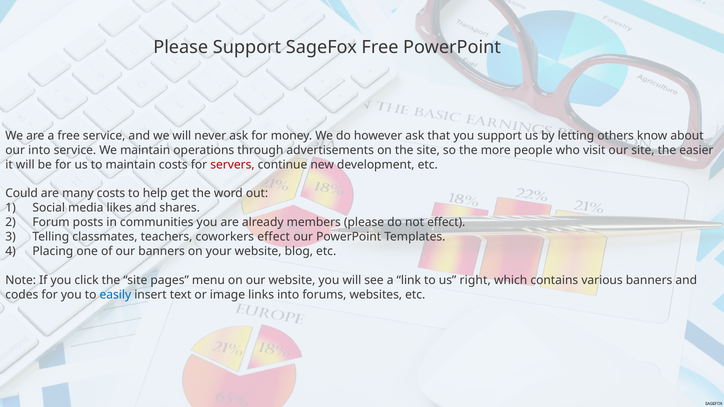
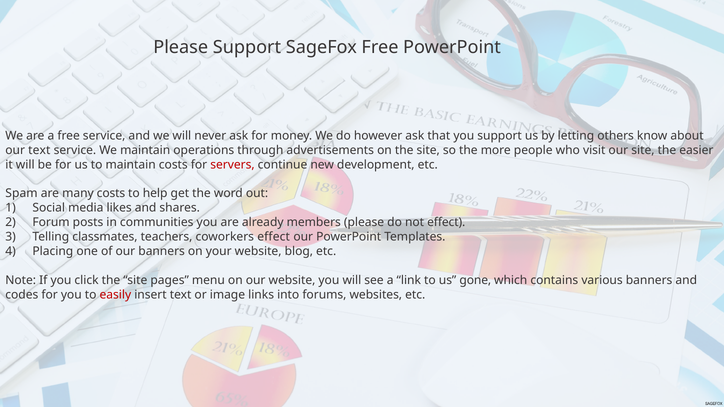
our into: into -> text
Could: Could -> Spam
right: right -> gone
easily colour: blue -> red
